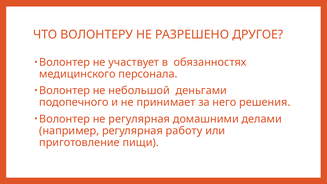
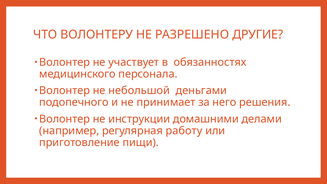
ДРУГОЕ: ДРУГОЕ -> ДРУГИЕ
не регулярная: регулярная -> инструкции
